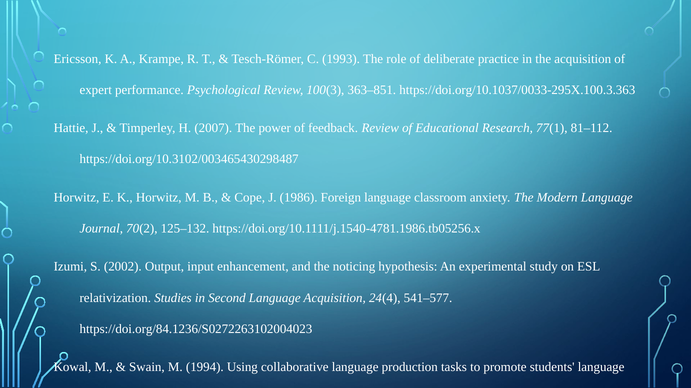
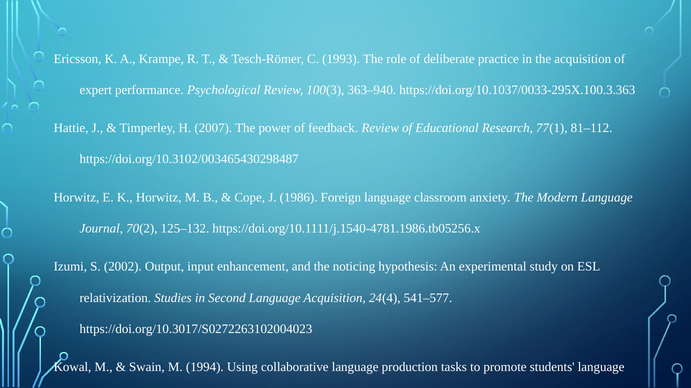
363–851: 363–851 -> 363–940
https://doi.org/84.1236/S0272263102004023: https://doi.org/84.1236/S0272263102004023 -> https://doi.org/10.3017/S0272263102004023
